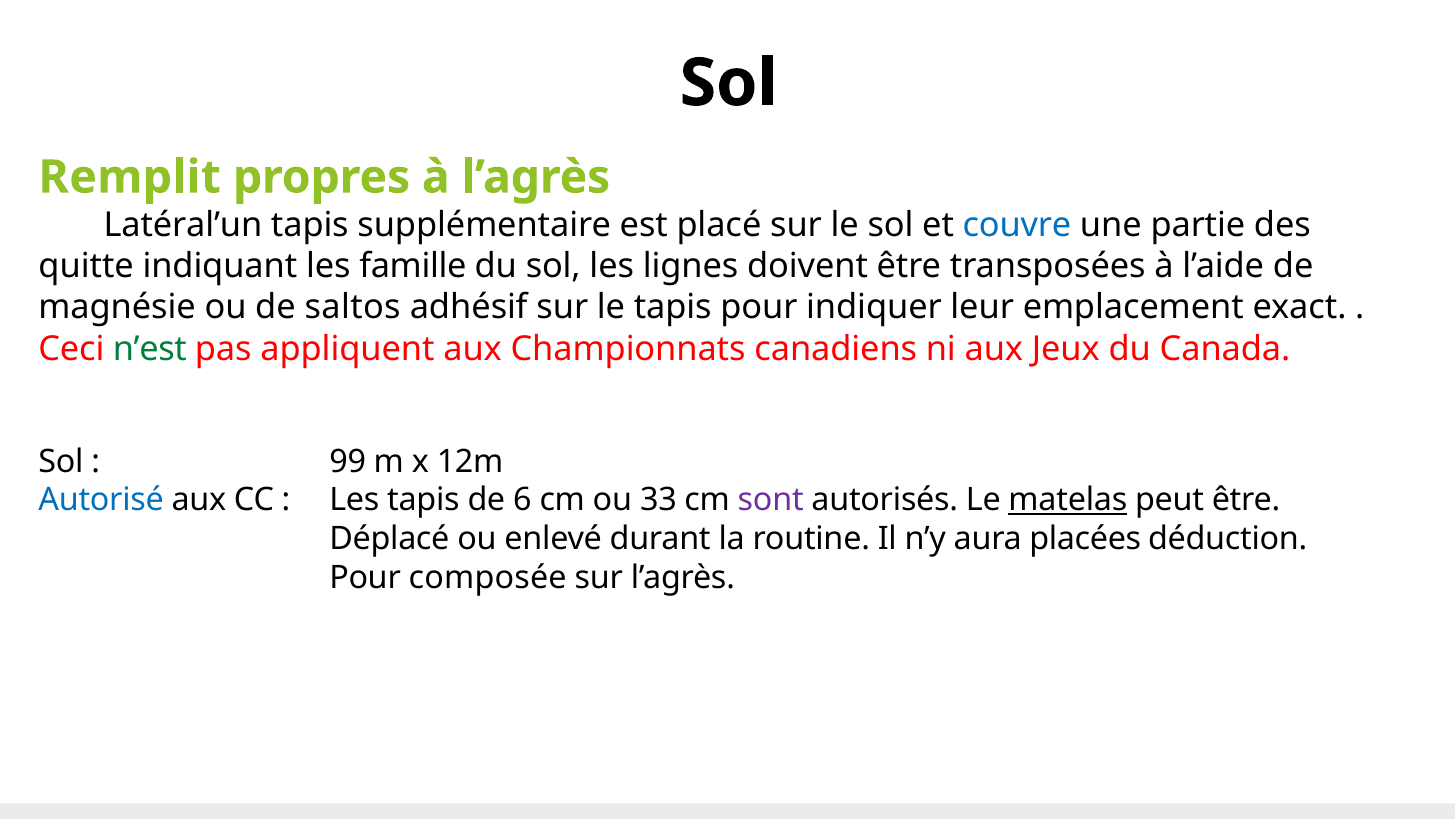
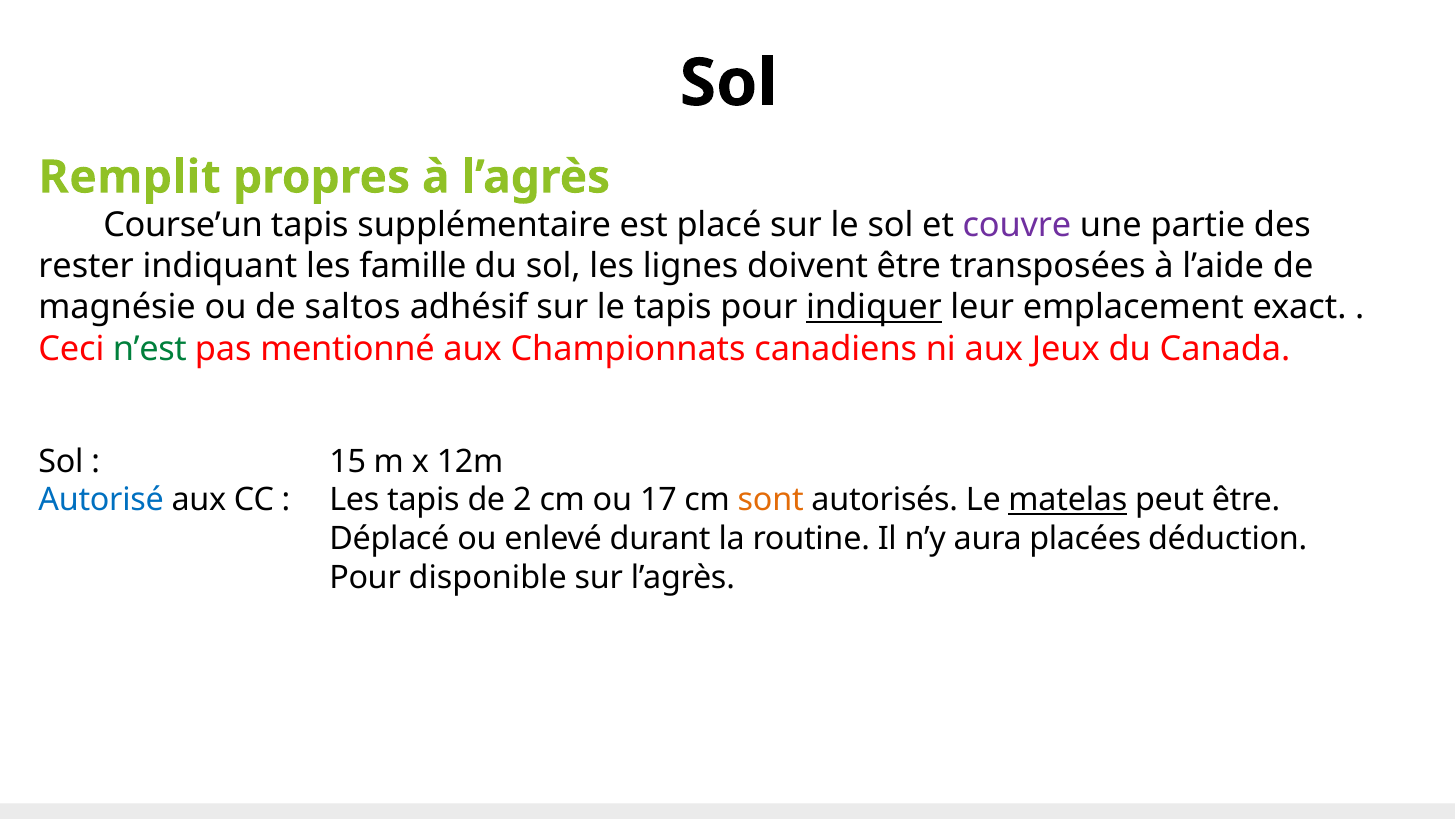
Latéral’un: Latéral’un -> Course’un
couvre colour: blue -> purple
quitte: quitte -> rester
indiquer underline: none -> present
appliquent: appliquent -> mentionné
99: 99 -> 15
6: 6 -> 2
33: 33 -> 17
sont colour: purple -> orange
composée: composée -> disponible
